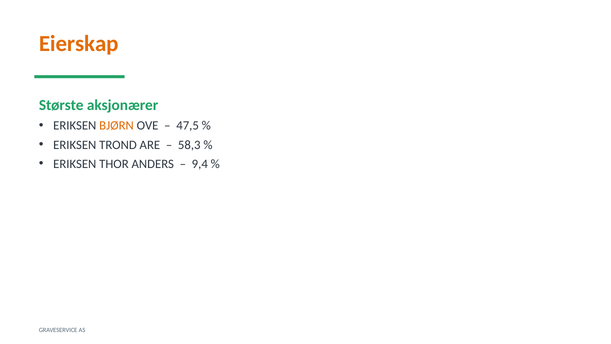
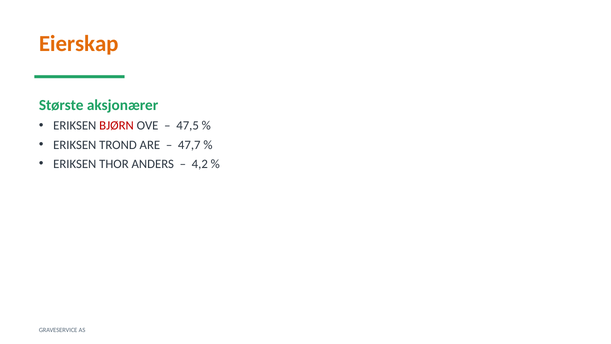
BJØRN colour: orange -> red
58,3: 58,3 -> 47,7
9,4: 9,4 -> 4,2
